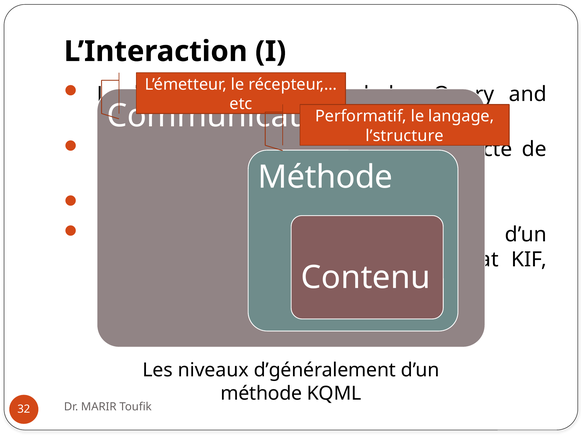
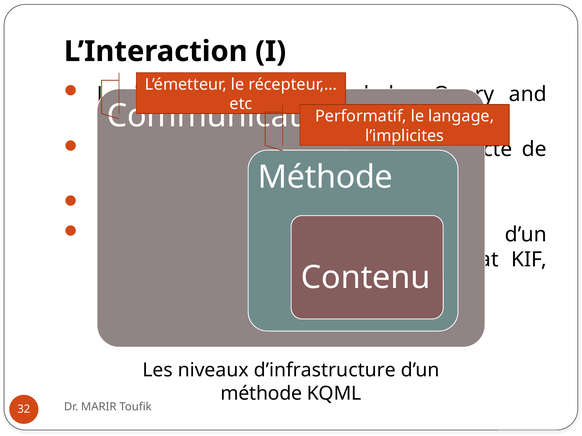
l’structure: l’structure -> l’implicites
d’généralement: d’généralement -> d’infrastructure
